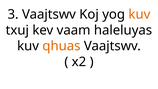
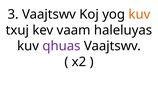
qhuas colour: orange -> purple
